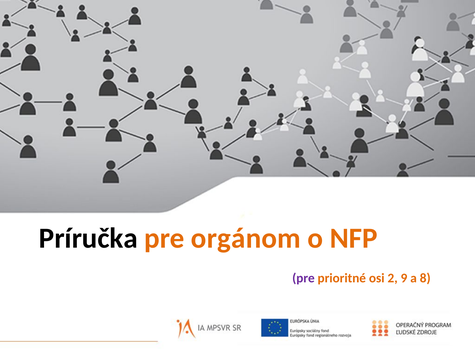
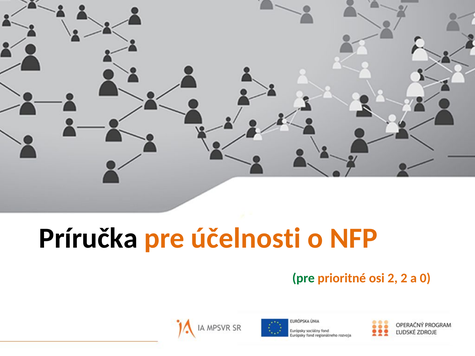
orgánom: orgánom -> účelnosti
pre at (303, 278) colour: purple -> green
2 9: 9 -> 2
8: 8 -> 0
